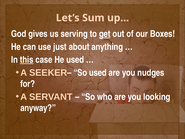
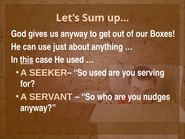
us serving: serving -> anyway
get underline: present -> none
nudges: nudges -> serving
looking: looking -> nudges
